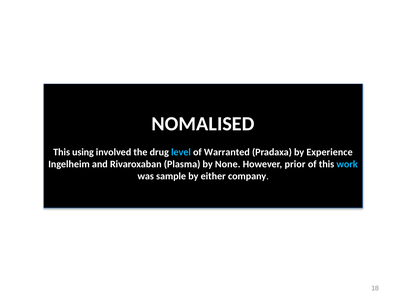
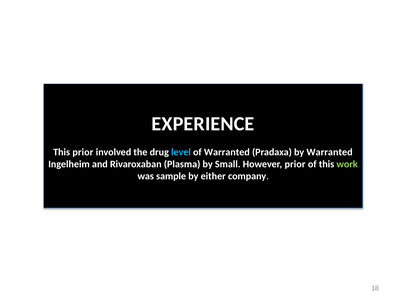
NOMALISED: NOMALISED -> EXPERIENCE
This using: using -> prior
by Experience: Experience -> Warranted
None: None -> Small
work colour: light blue -> light green
